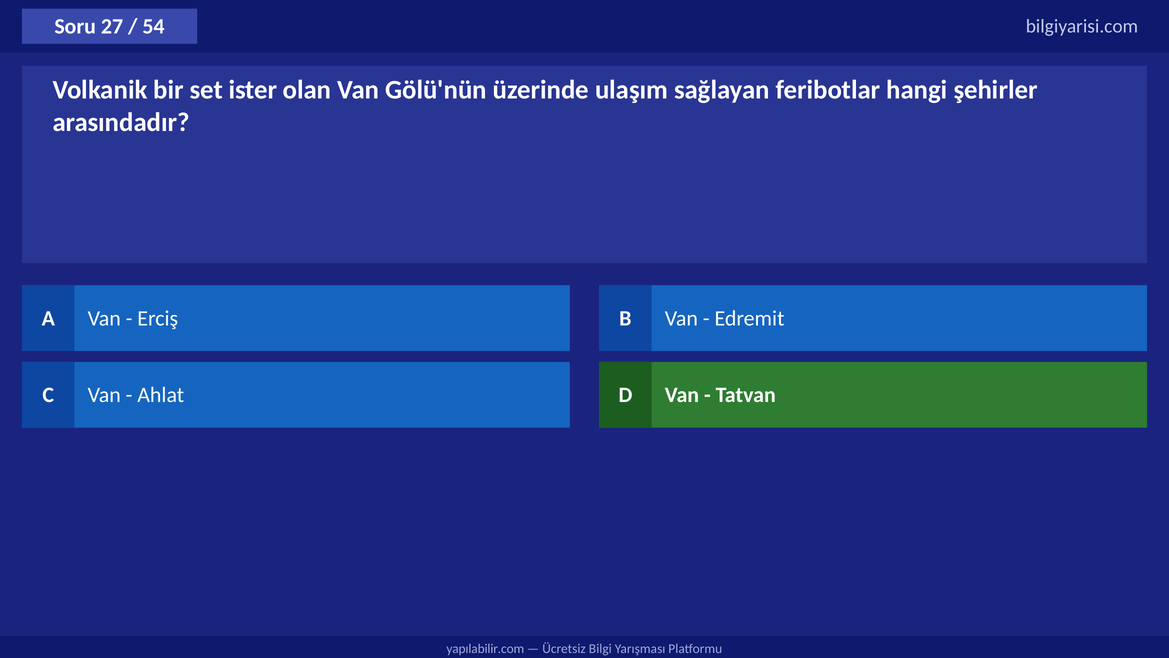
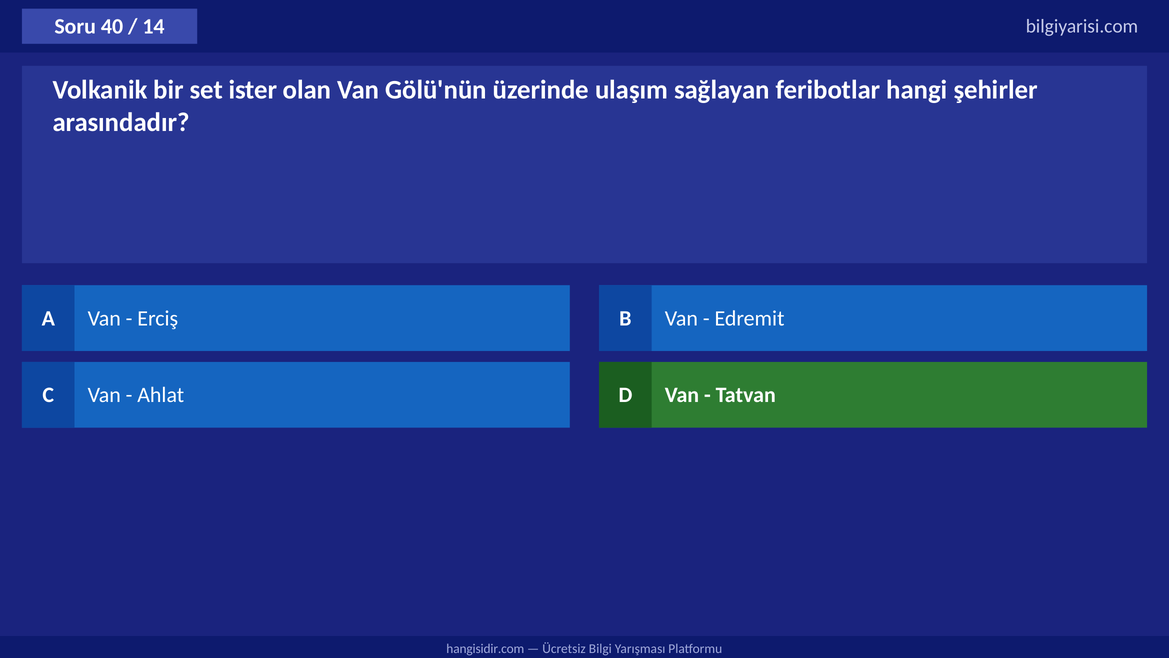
27: 27 -> 40
54: 54 -> 14
yapılabilir.com: yapılabilir.com -> hangisidir.com
